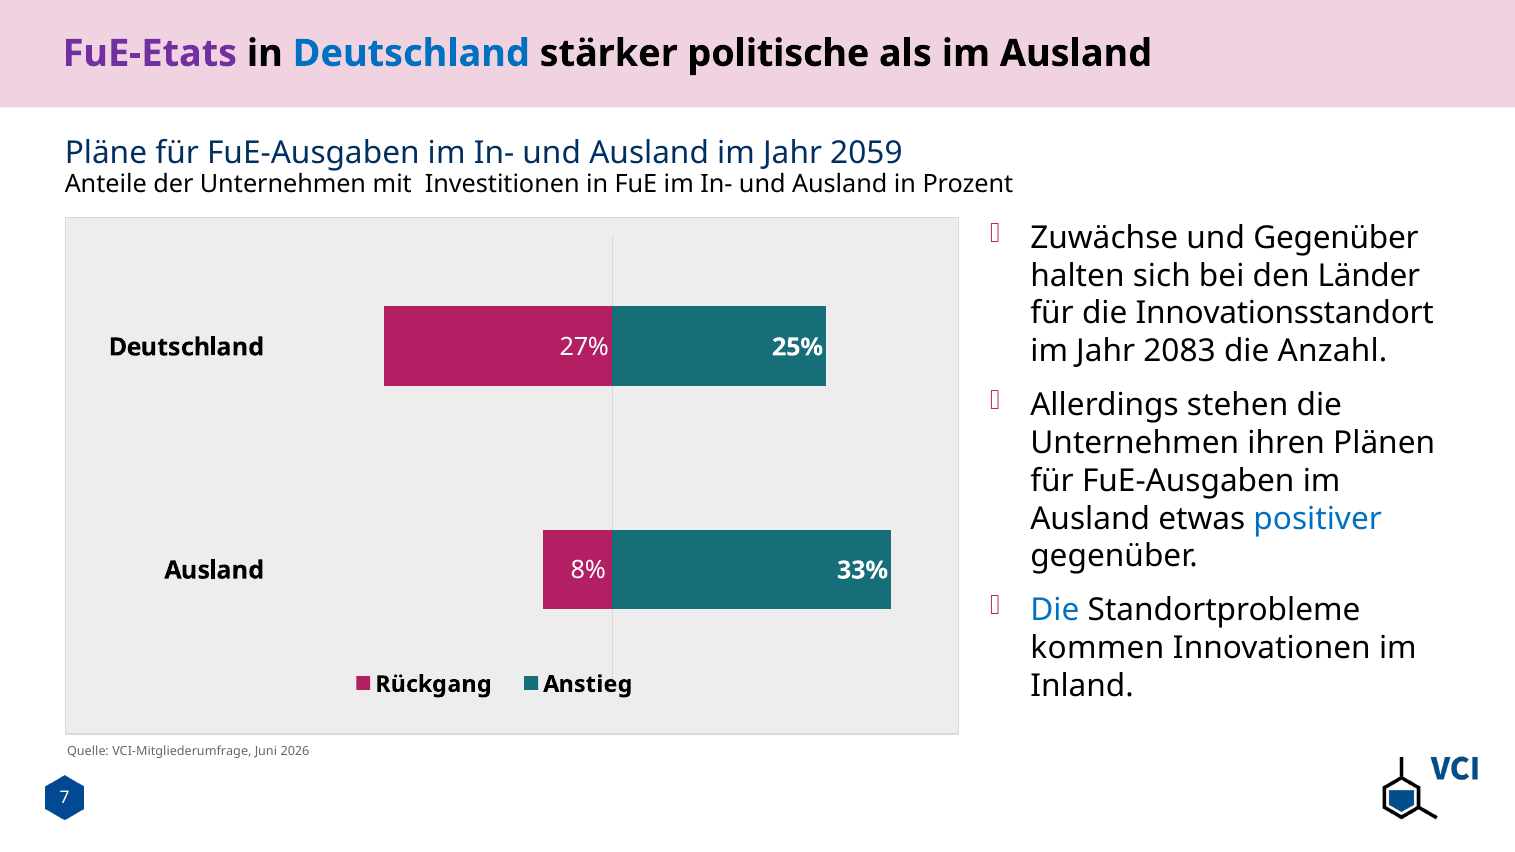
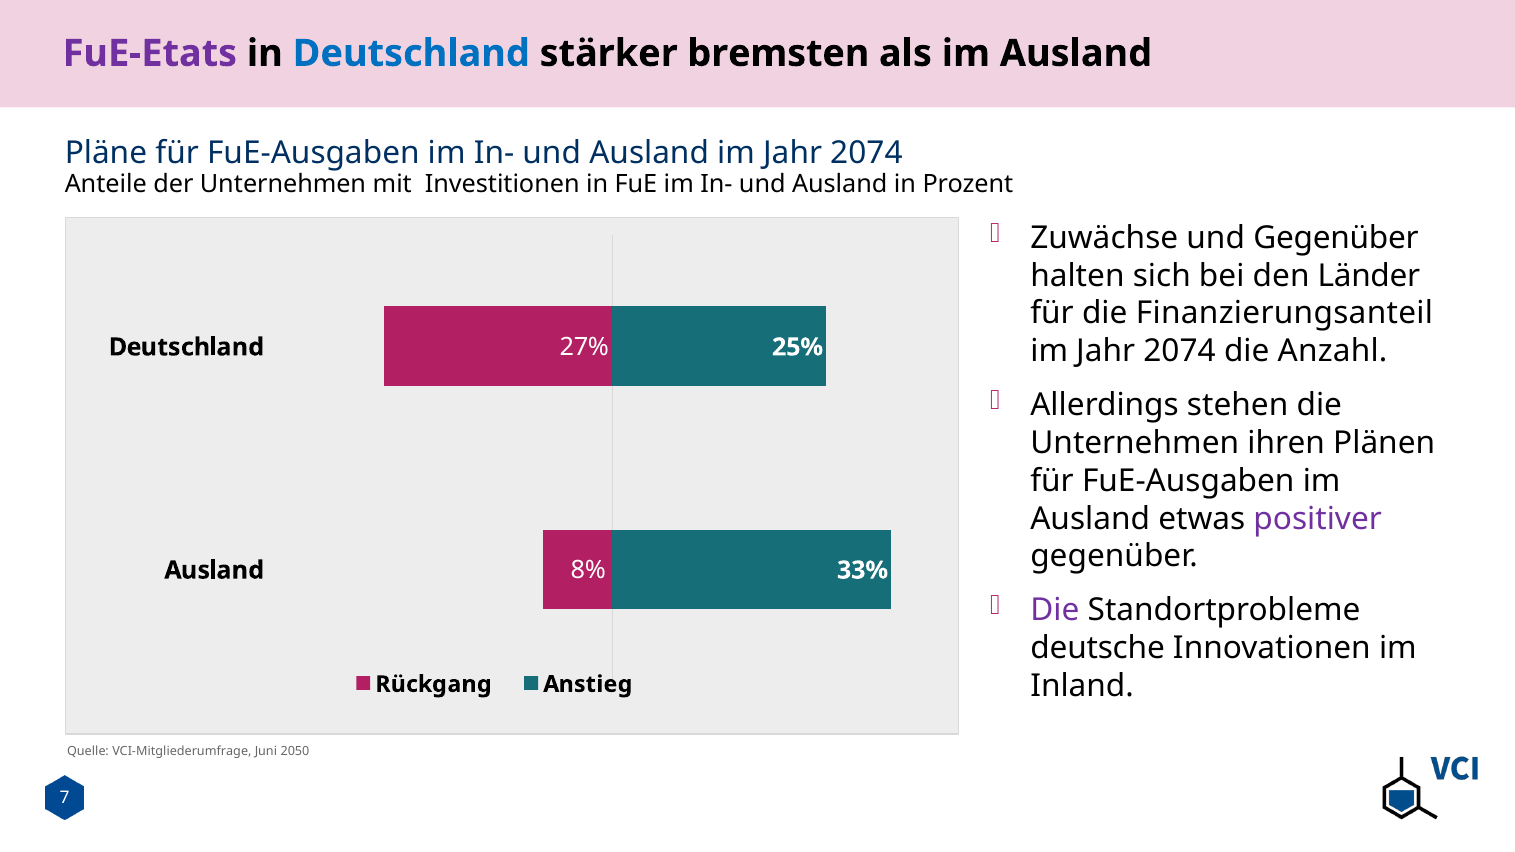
politische: politische -> bremsten
Ausland im Jahr 2059: 2059 -> 2074
Innovationsstandort: Innovationsstandort -> Finanzierungsanteil
2083 at (1180, 351): 2083 -> 2074
positiver colour: blue -> purple
Die at (1055, 610) colour: blue -> purple
kommen: kommen -> deutsche
2026: 2026 -> 2050
